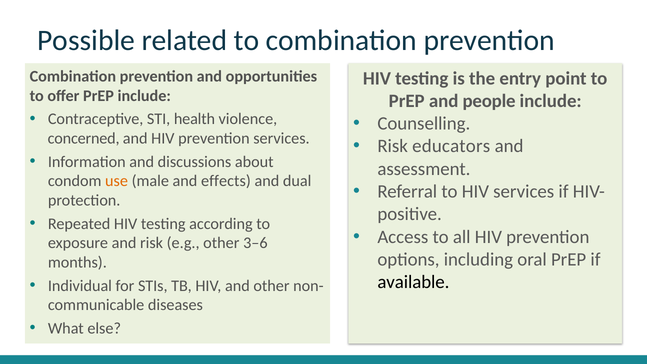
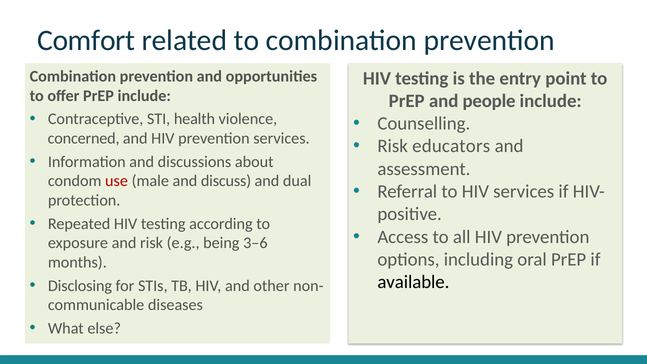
Possible: Possible -> Comfort
use colour: orange -> red
effects: effects -> discuss
e.g other: other -> being
Individual: Individual -> Disclosing
